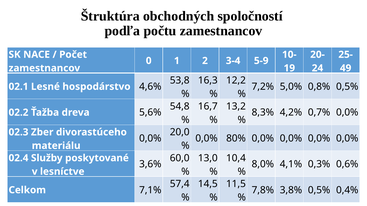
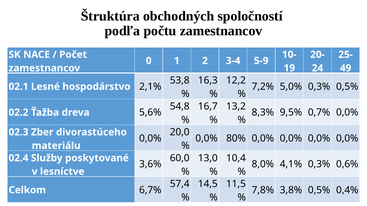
5,0% 0,8%: 0,8% -> 0,3%
4,6%: 4,6% -> 2,1%
4,2%: 4,2% -> 9,5%
7,1%: 7,1% -> 6,7%
